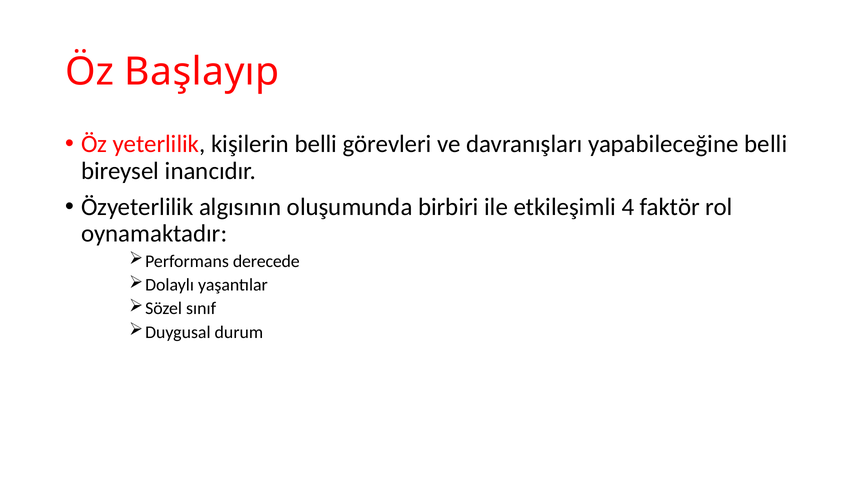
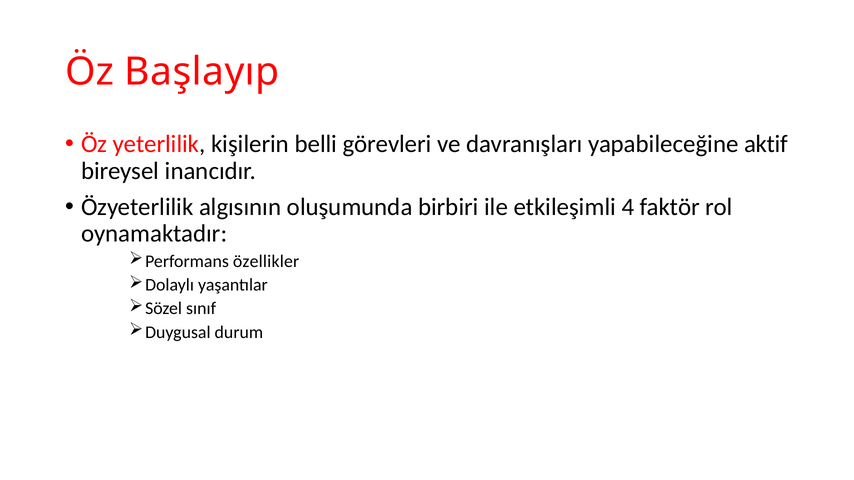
yapabileceğine belli: belli -> aktif
derecede: derecede -> özellikler
